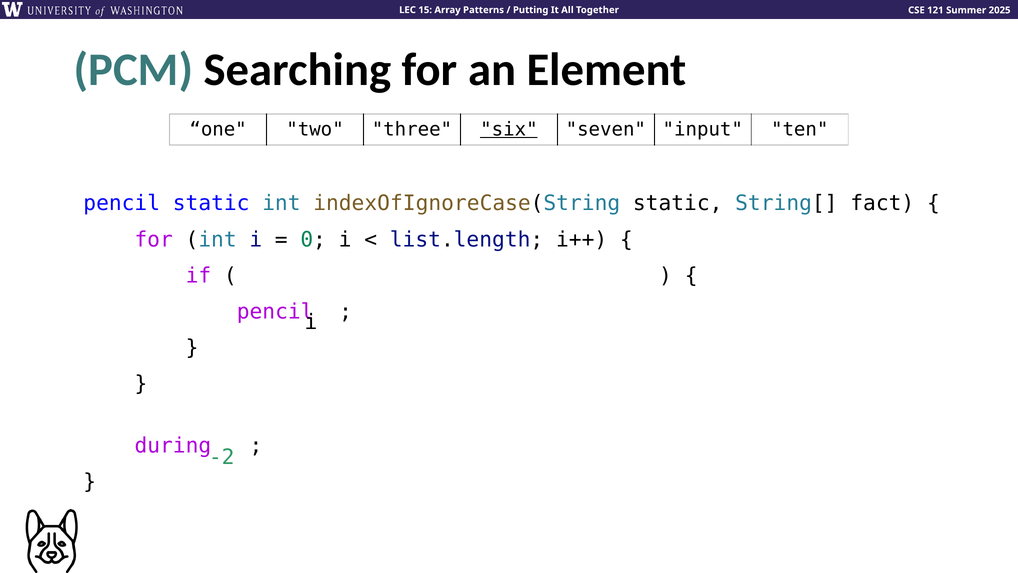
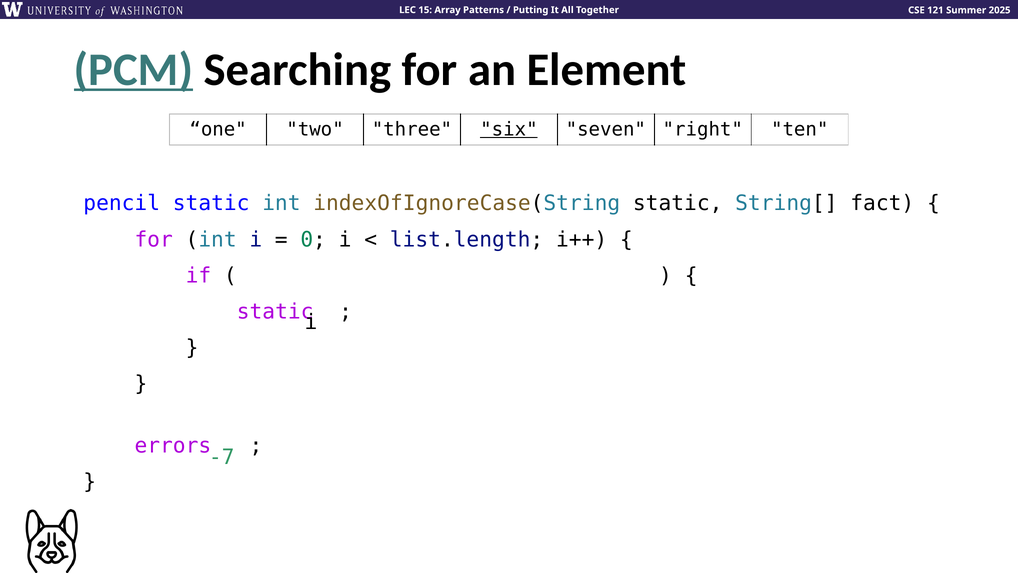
PCM underline: none -> present
input: input -> right
pencil at (275, 312): pencil -> static
during: during -> errors
-2: -2 -> -7
